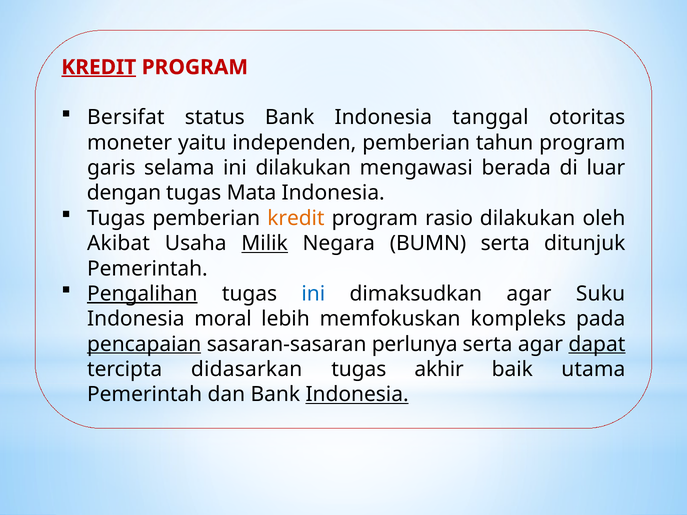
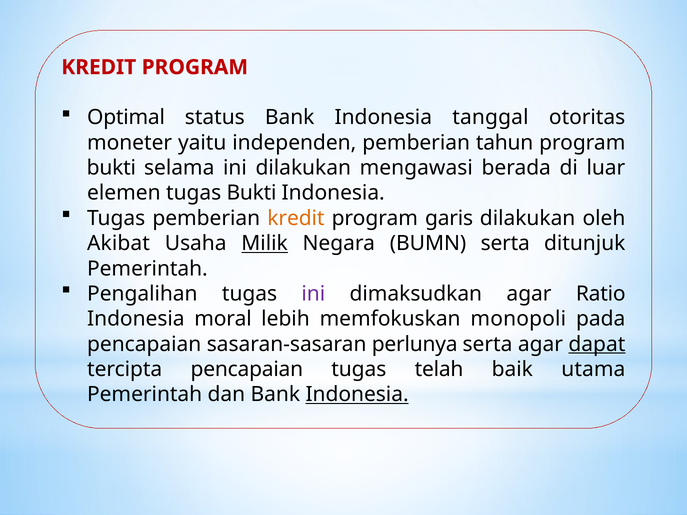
KREDIT at (99, 67) underline: present -> none
Bersifat: Bersifat -> Optimal
garis at (111, 168): garis -> bukti
dengan: dengan -> elemen
tugas Mata: Mata -> Bukti
rasio: rasio -> garis
Pengalihan underline: present -> none
ini at (313, 294) colour: blue -> purple
Suku: Suku -> Ratio
kompleks: kompleks -> monopoli
pencapaian at (144, 344) underline: present -> none
tercipta didasarkan: didasarkan -> pencapaian
akhir: akhir -> telah
